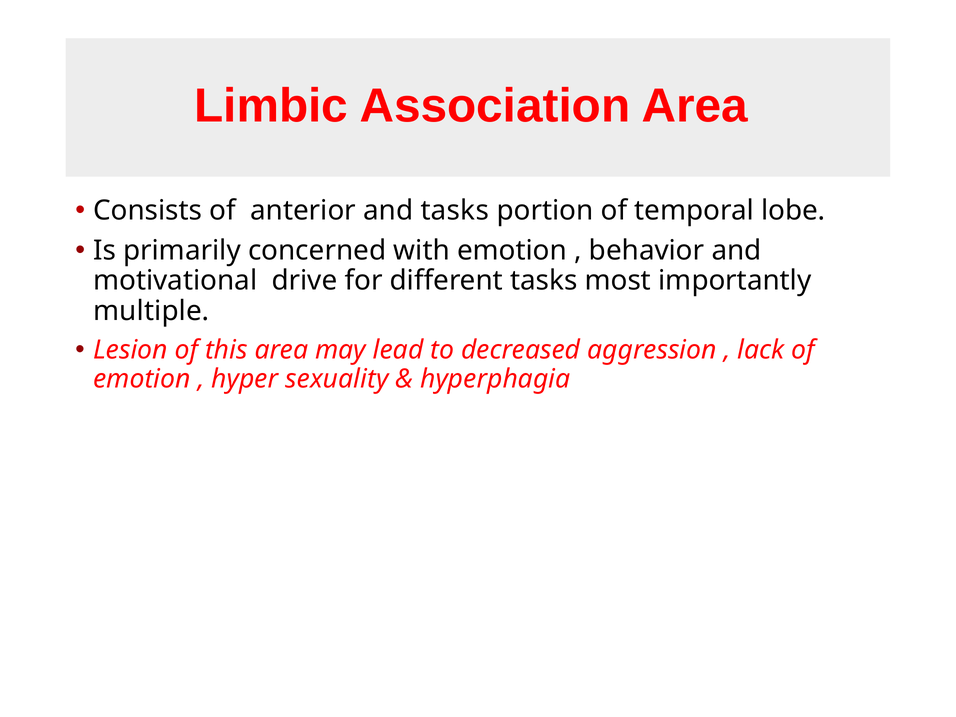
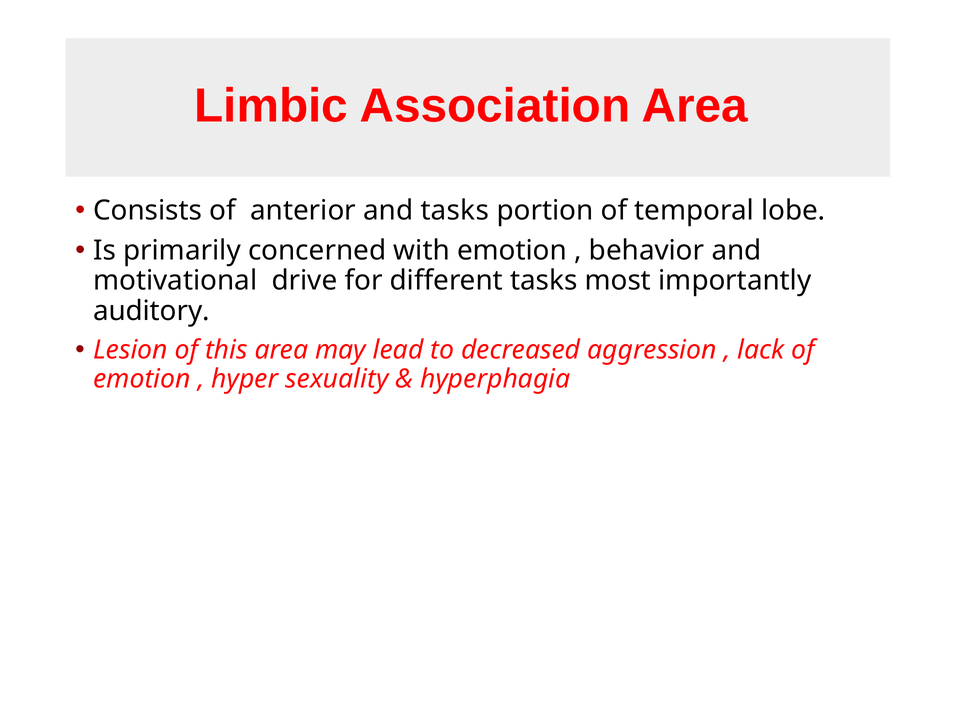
multiple: multiple -> auditory
